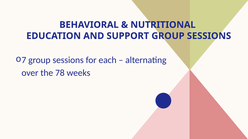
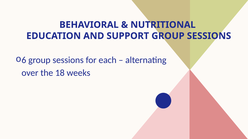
7: 7 -> 6
78: 78 -> 18
